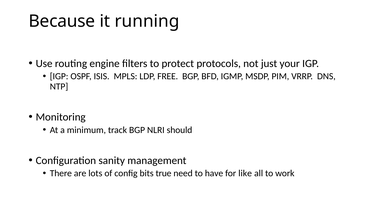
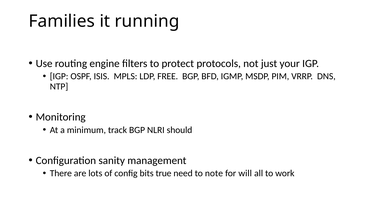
Because: Because -> Families
have: have -> note
like: like -> will
